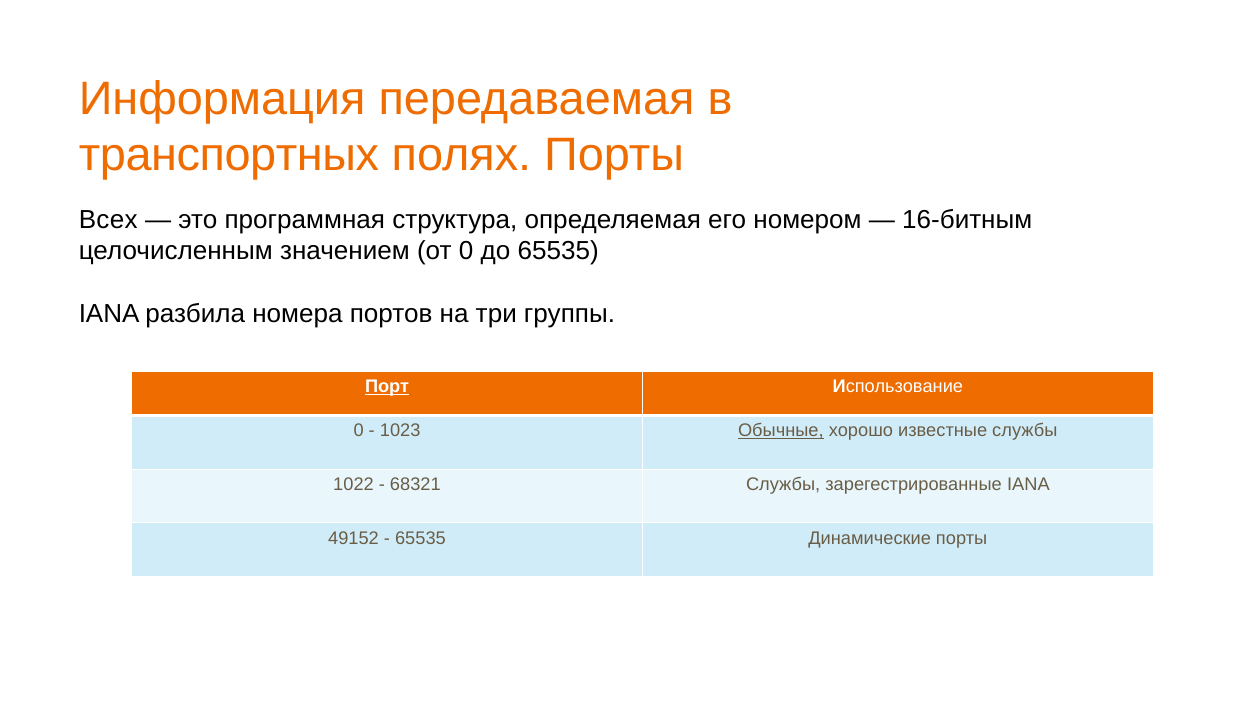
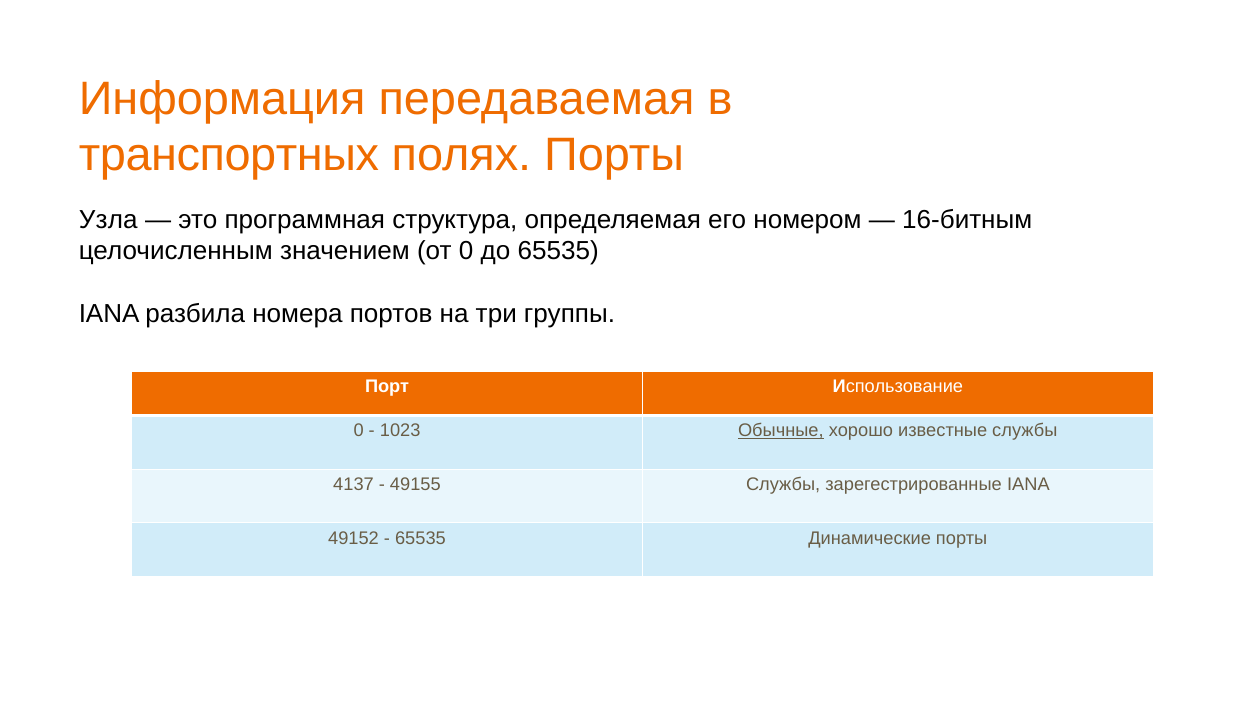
Всех: Всех -> Узла
Порт underline: present -> none
1022: 1022 -> 4137
68321: 68321 -> 49155
